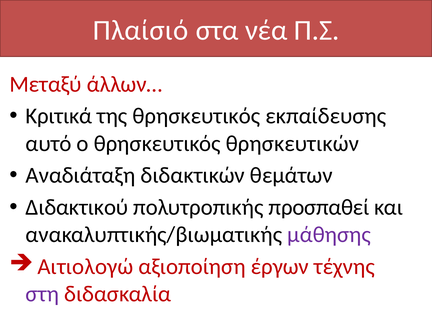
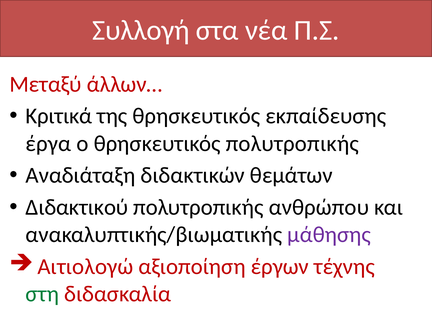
Πλαίσιό: Πλαίσιό -> Συλλογή
αυτό: αυτό -> έργα
θρησκευτικός θρησκευτικών: θρησκευτικών -> πολυτροπικής
προσπαθεί: προσπαθεί -> ανθρώπου
στη colour: purple -> green
